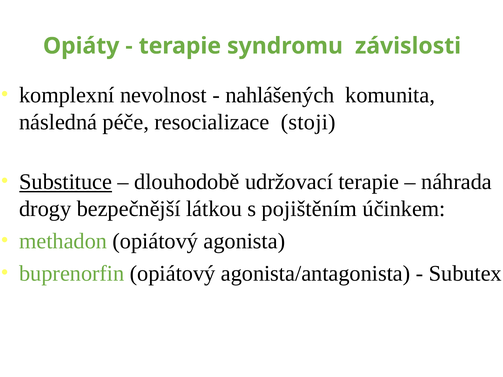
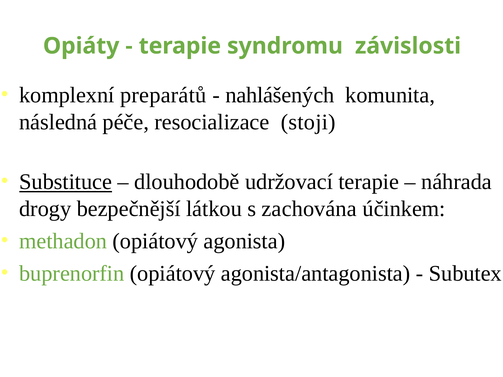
nevolnost: nevolnost -> preparátů
pojištěním: pojištěním -> zachována
